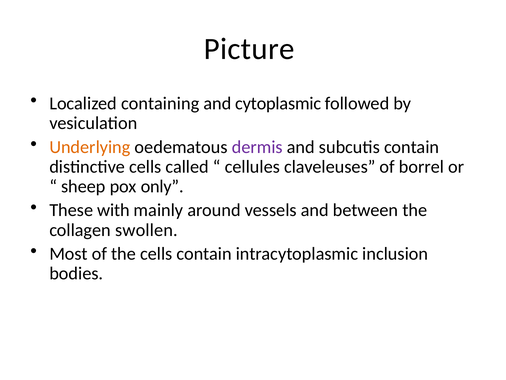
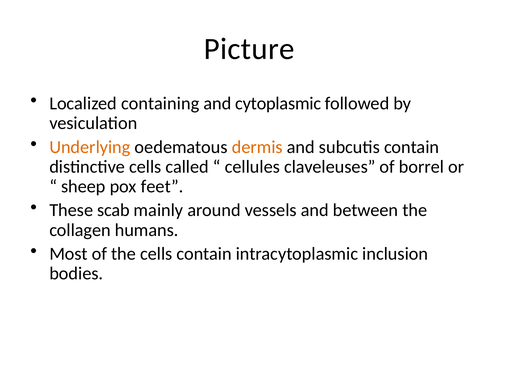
dermis colour: purple -> orange
only: only -> feet
with: with -> scab
swollen: swollen -> humans
